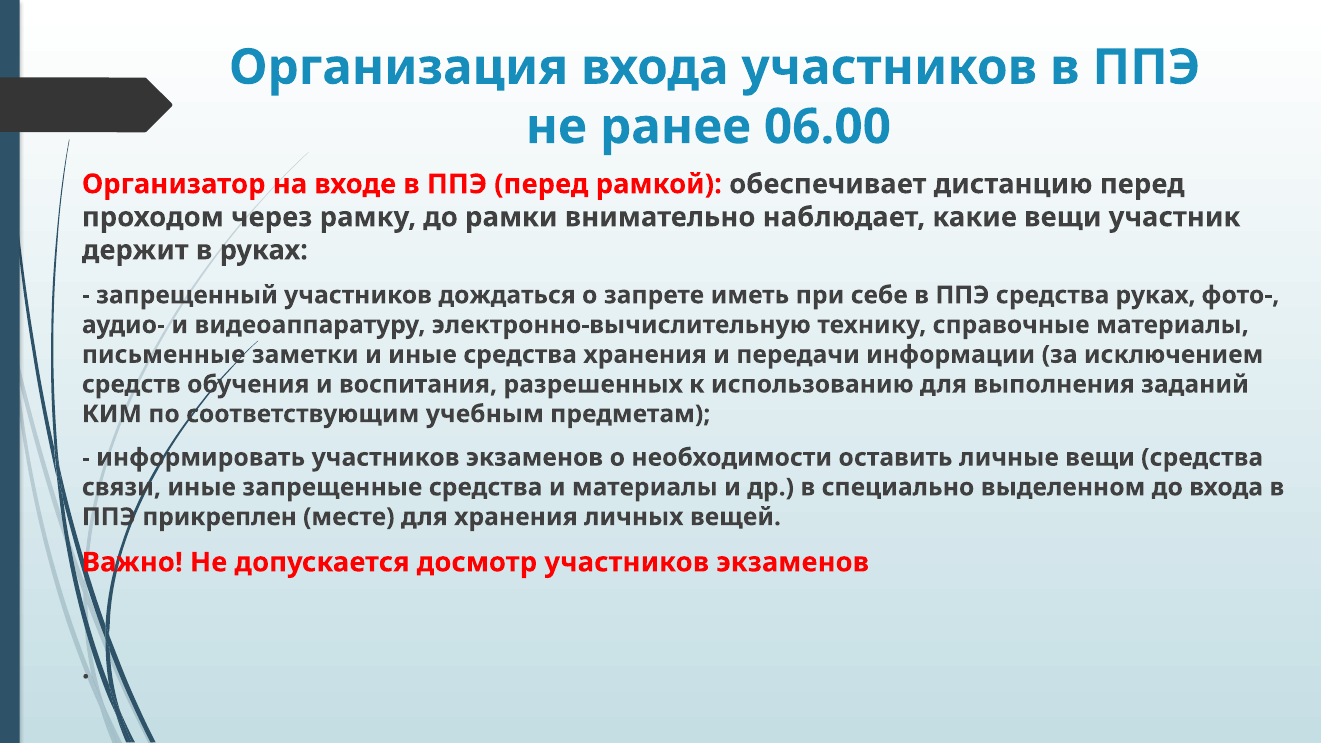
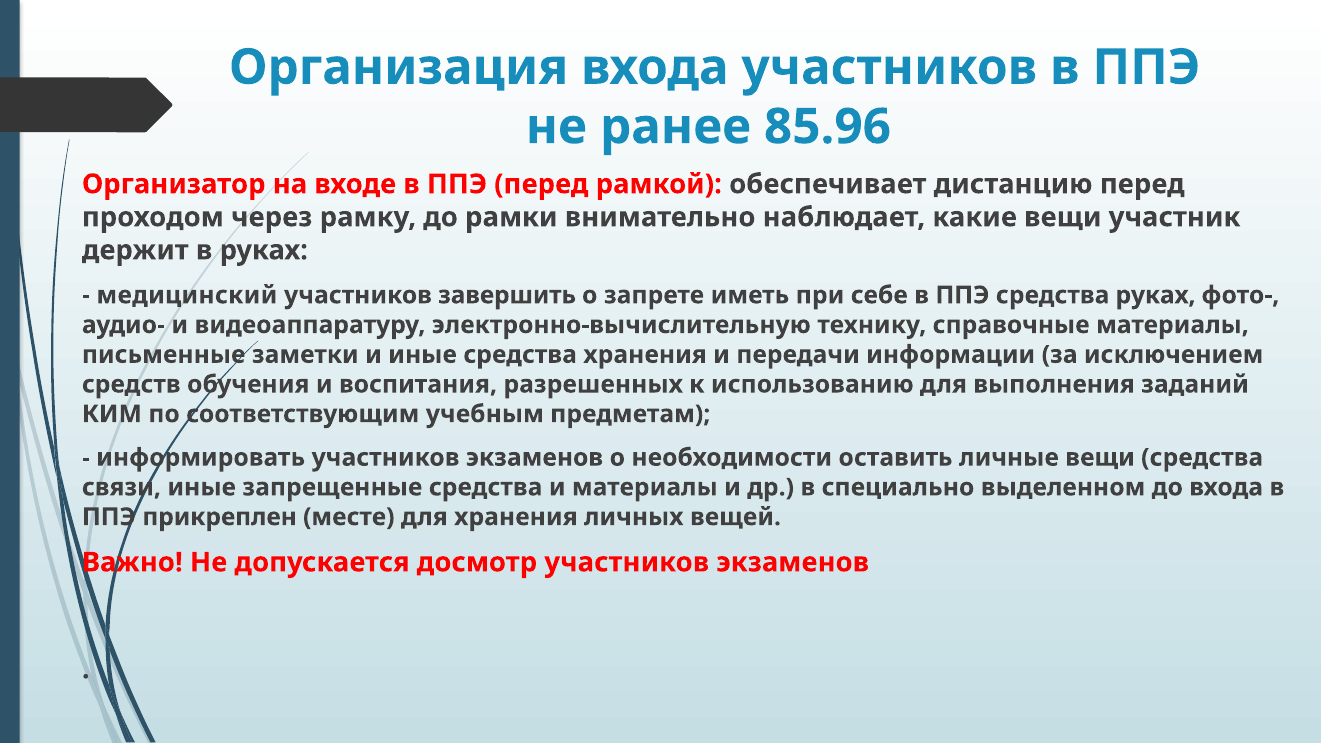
06.00: 06.00 -> 85.96
запрещенный: запрещенный -> медицинский
дождаться: дождаться -> завершить
